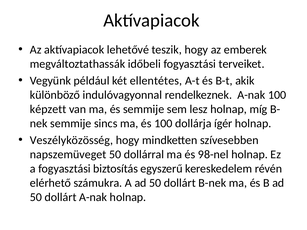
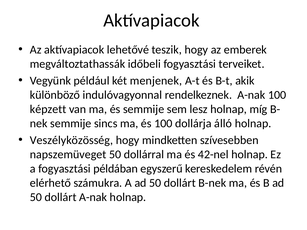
ellentétes: ellentétes -> menjenek
ígér: ígér -> álló
98-nel: 98-nel -> 42-nel
biztosítás: biztosítás -> példában
